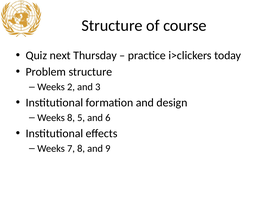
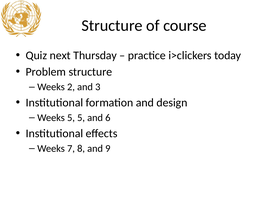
Weeks 8: 8 -> 5
